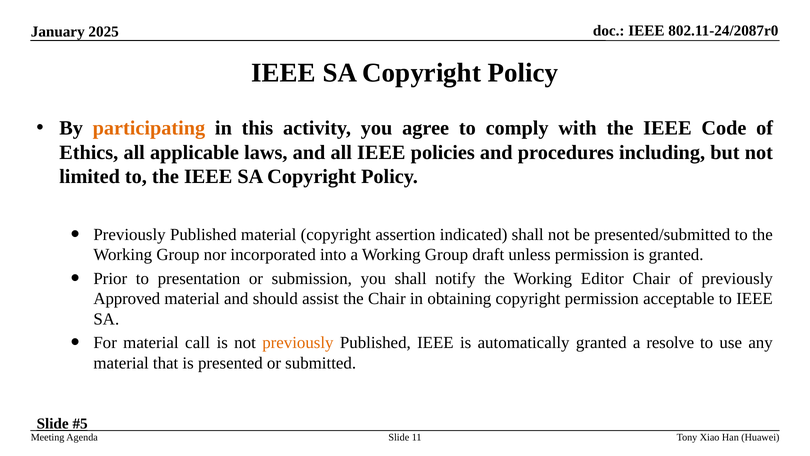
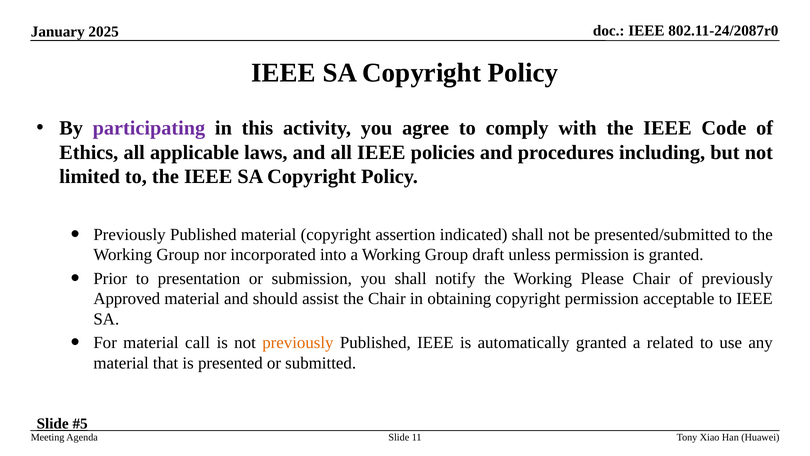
participating colour: orange -> purple
Editor: Editor -> Please
resolve: resolve -> related
